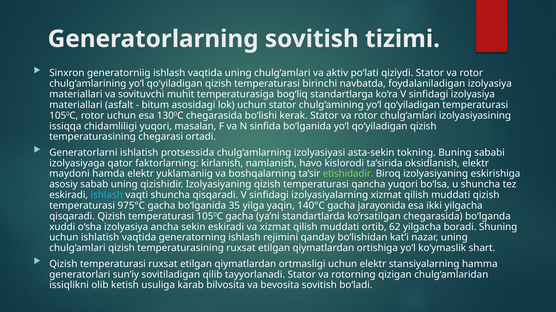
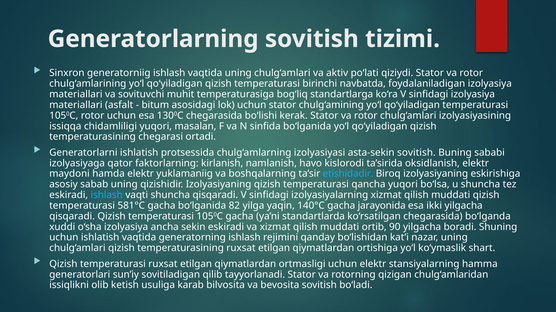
asta-sekin tokning: tokning -> sovitish
etishidadir colour: light green -> light blue
975°C: 975°C -> 581°C
35: 35 -> 82
62: 62 -> 90
